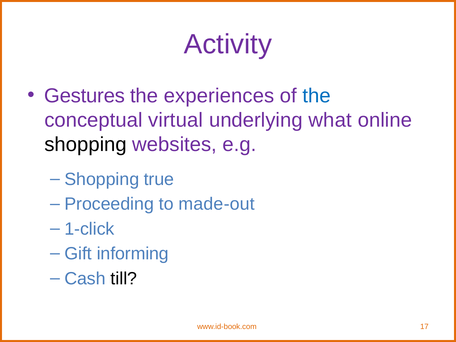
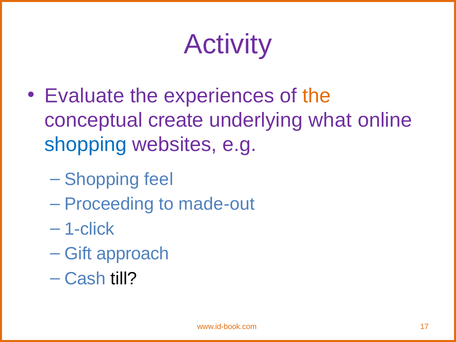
Gestures: Gestures -> Evaluate
the at (317, 96) colour: blue -> orange
virtual: virtual -> create
shopping at (86, 144) colour: black -> blue
true: true -> feel
informing: informing -> approach
